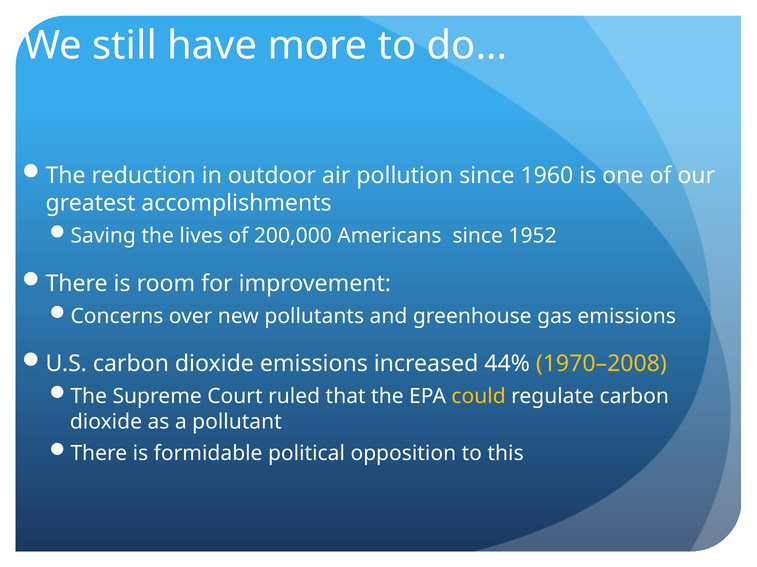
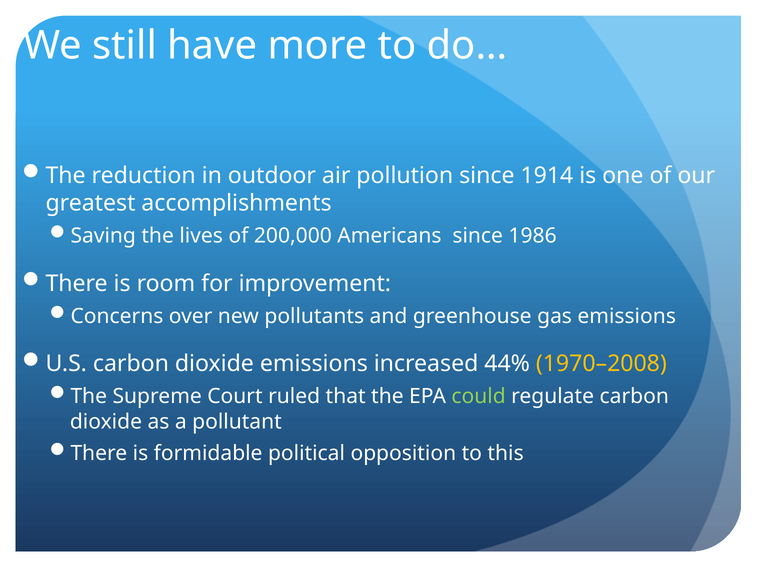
1960: 1960 -> 1914
1952: 1952 -> 1986
could colour: yellow -> light green
